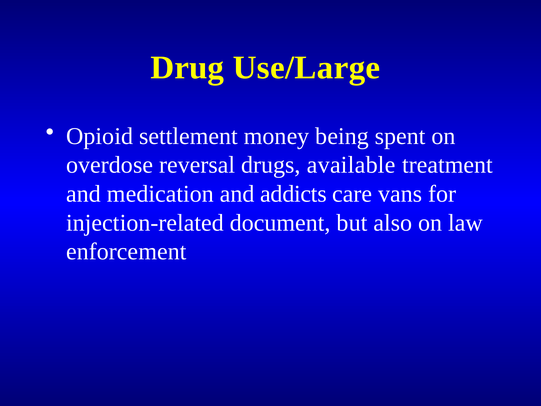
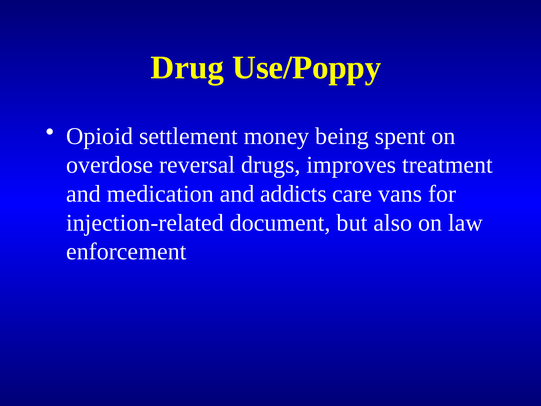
Use/Large: Use/Large -> Use/Poppy
available: available -> improves
